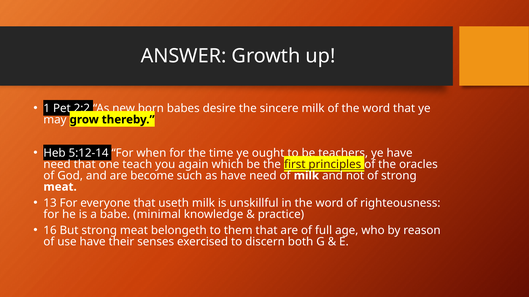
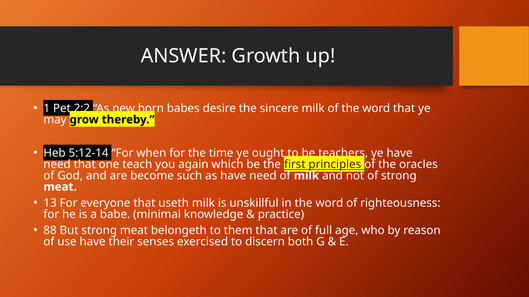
16: 16 -> 88
